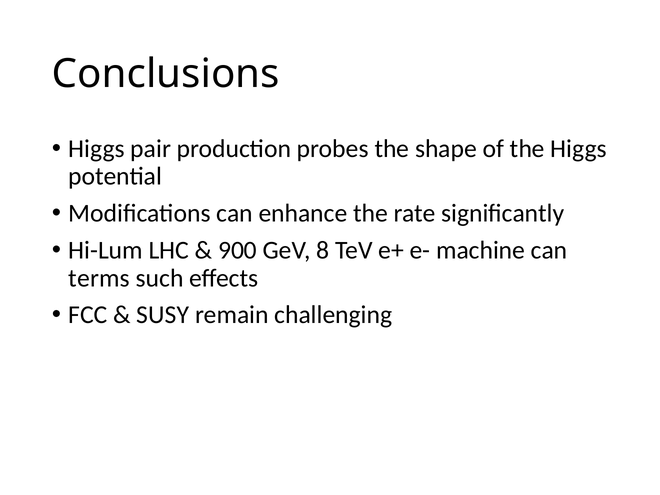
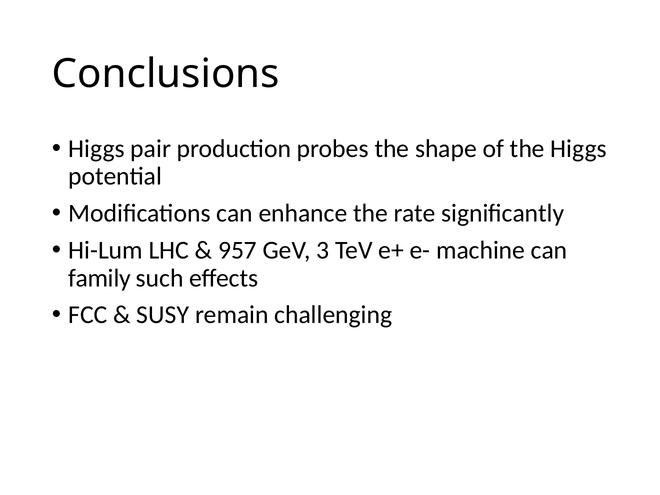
900: 900 -> 957
8: 8 -> 3
terms: terms -> family
